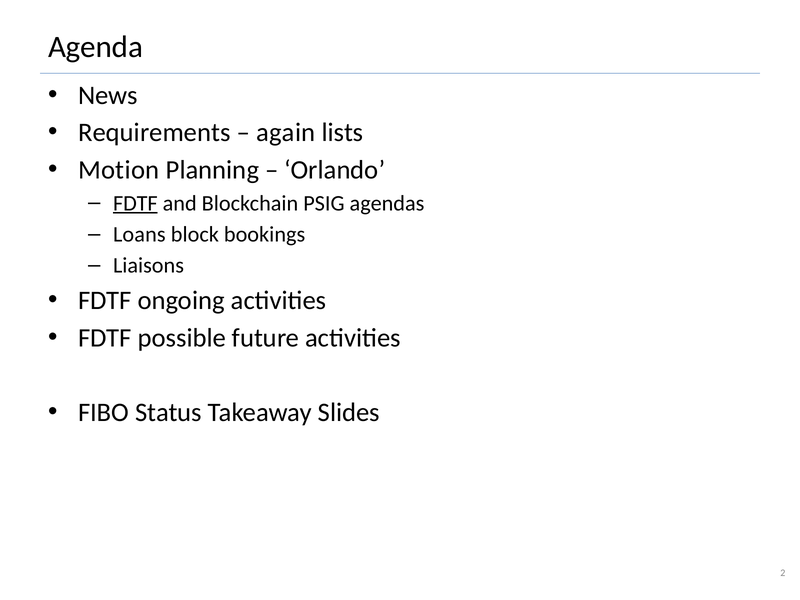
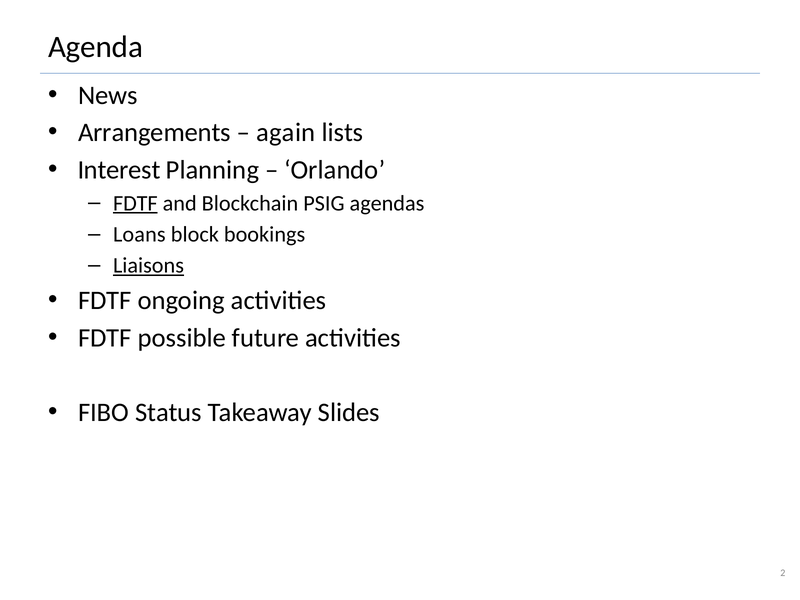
Requirements: Requirements -> Arrangements
Motion: Motion -> Interest
Liaisons underline: none -> present
